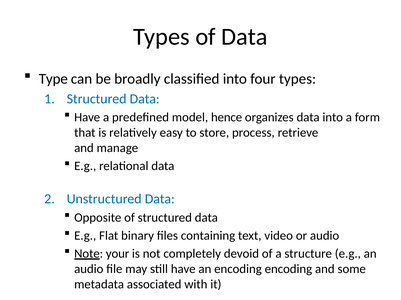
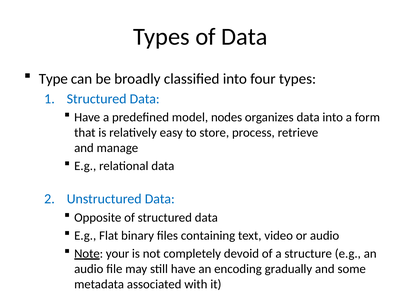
hence: hence -> nodes
encoding encoding: encoding -> gradually
